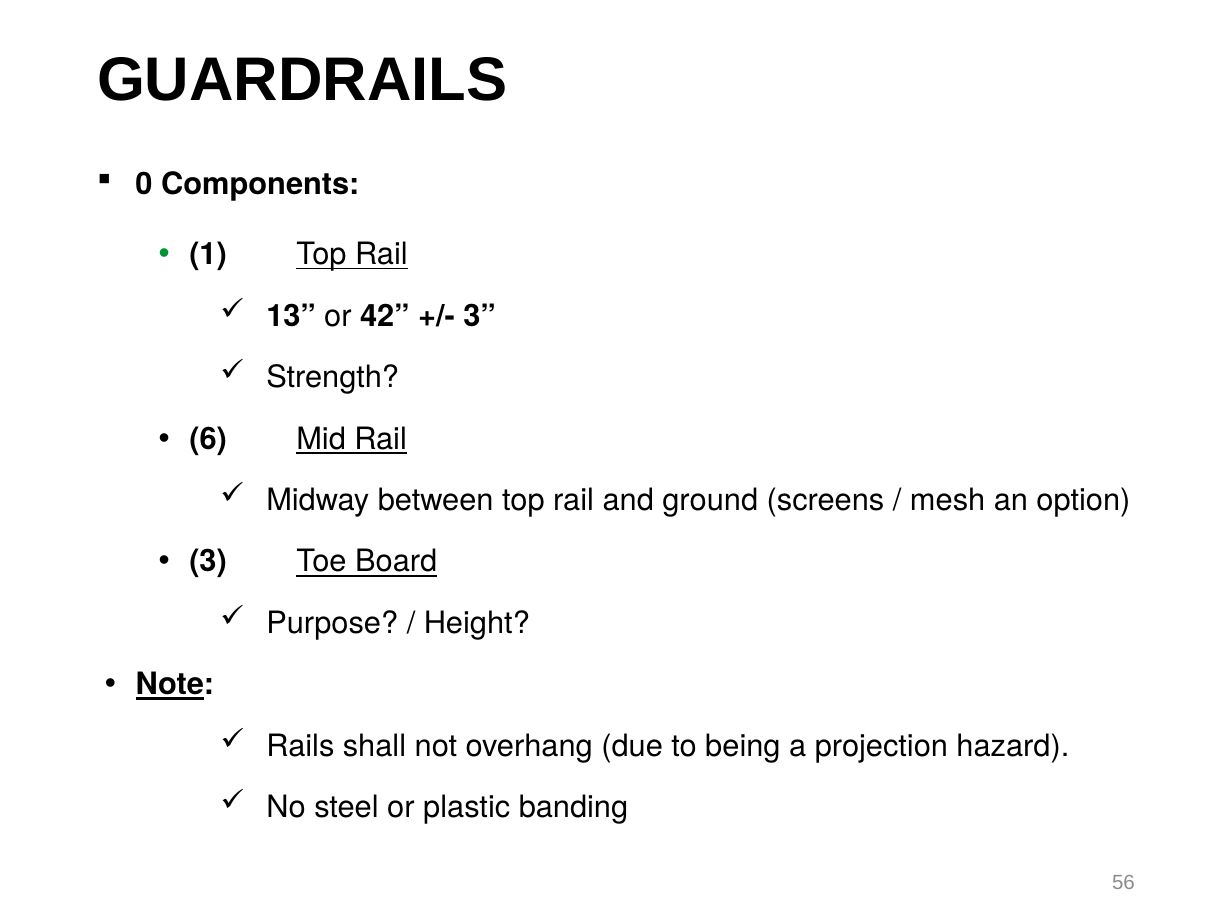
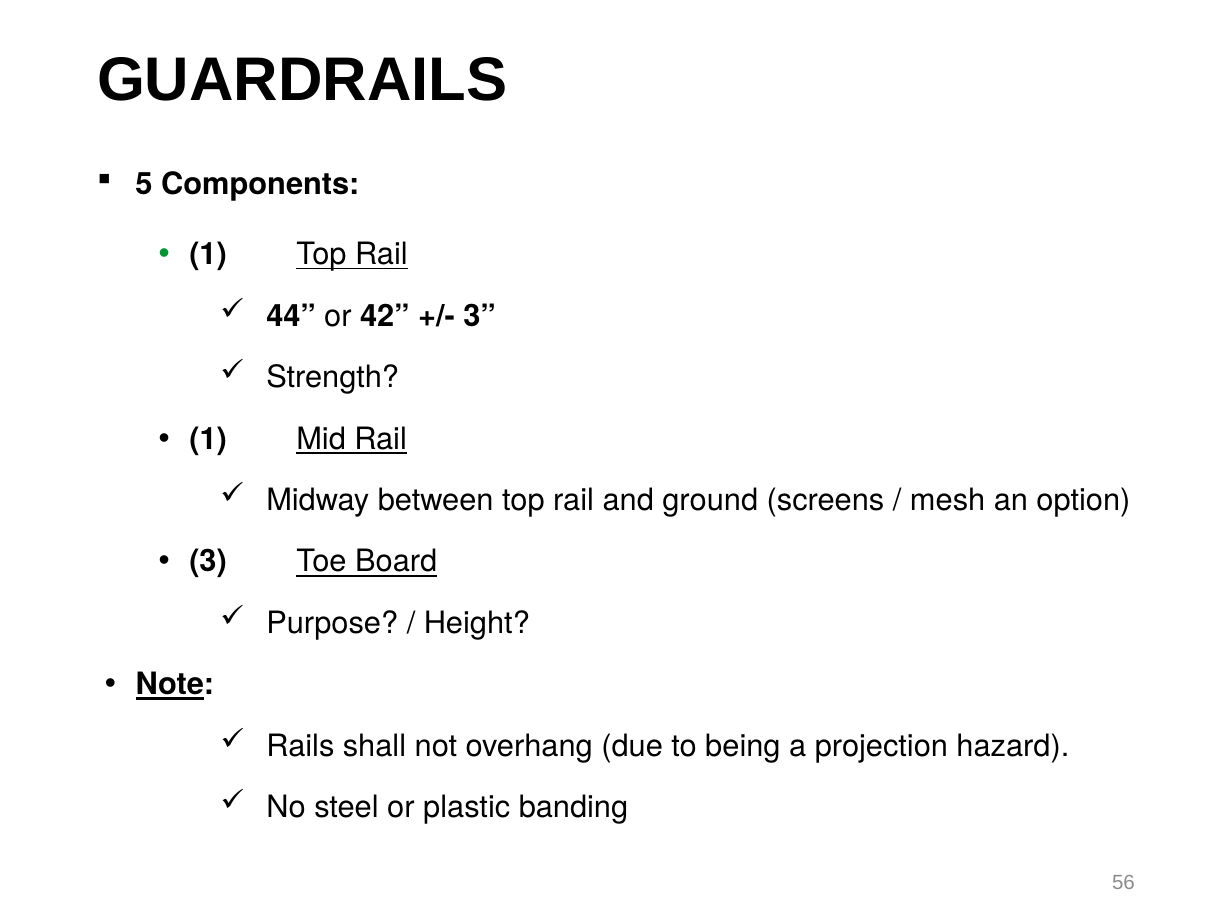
0: 0 -> 5
13: 13 -> 44
6 at (208, 439): 6 -> 1
